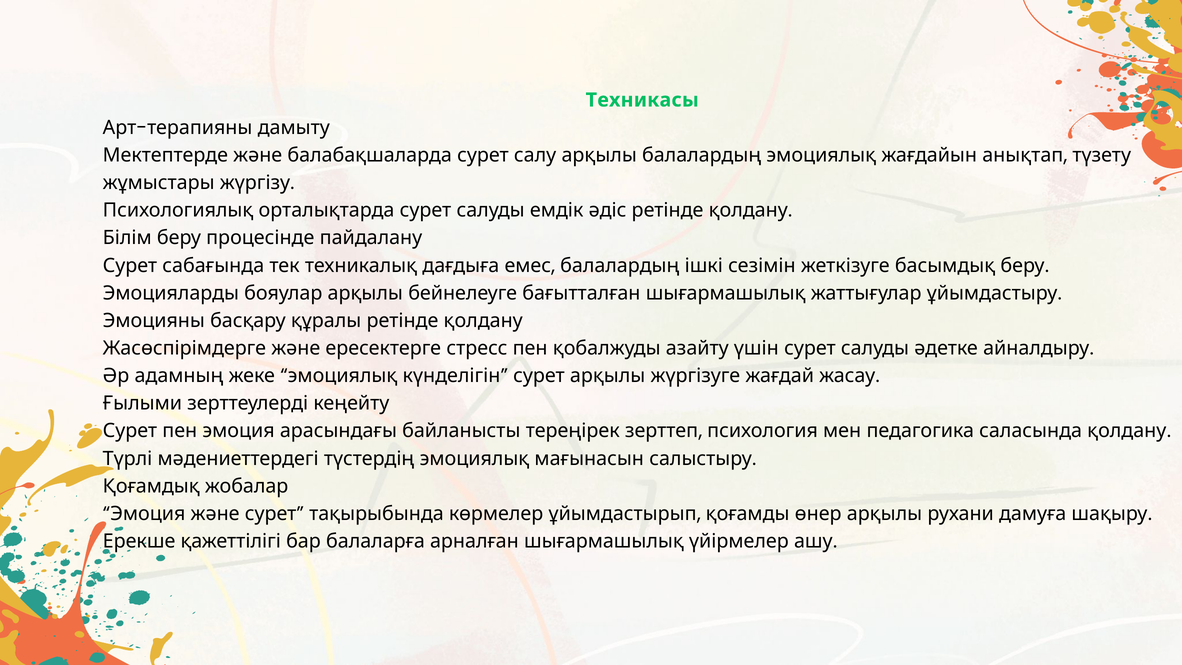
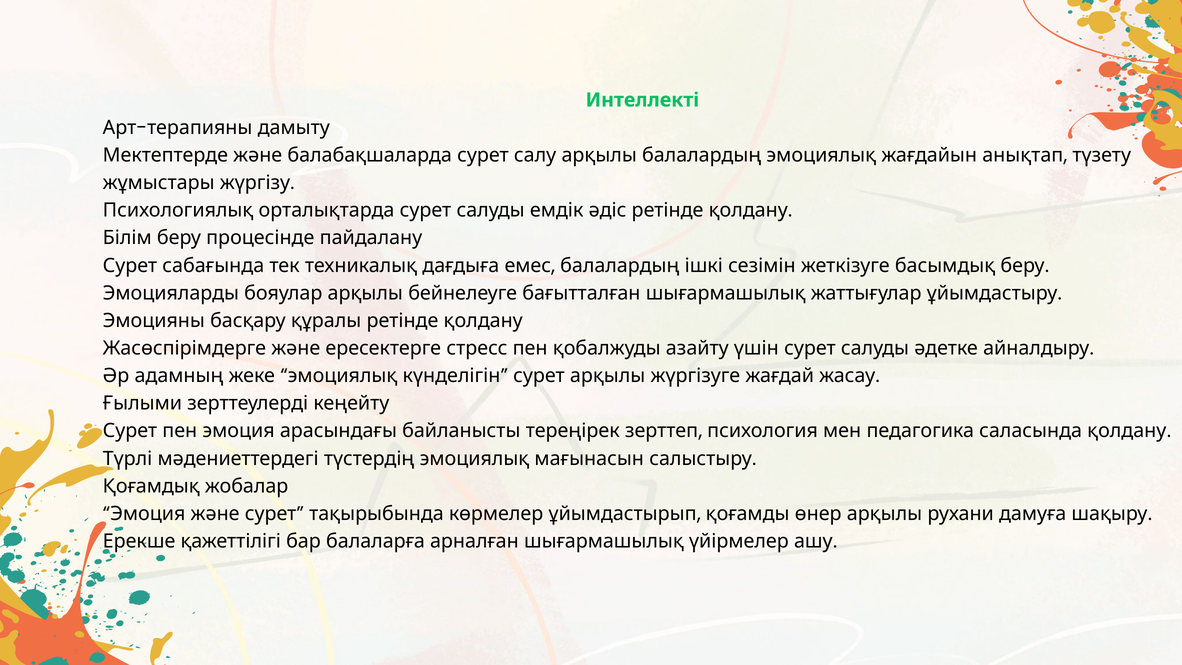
Техникасы: Техникасы -> Интеллекті
